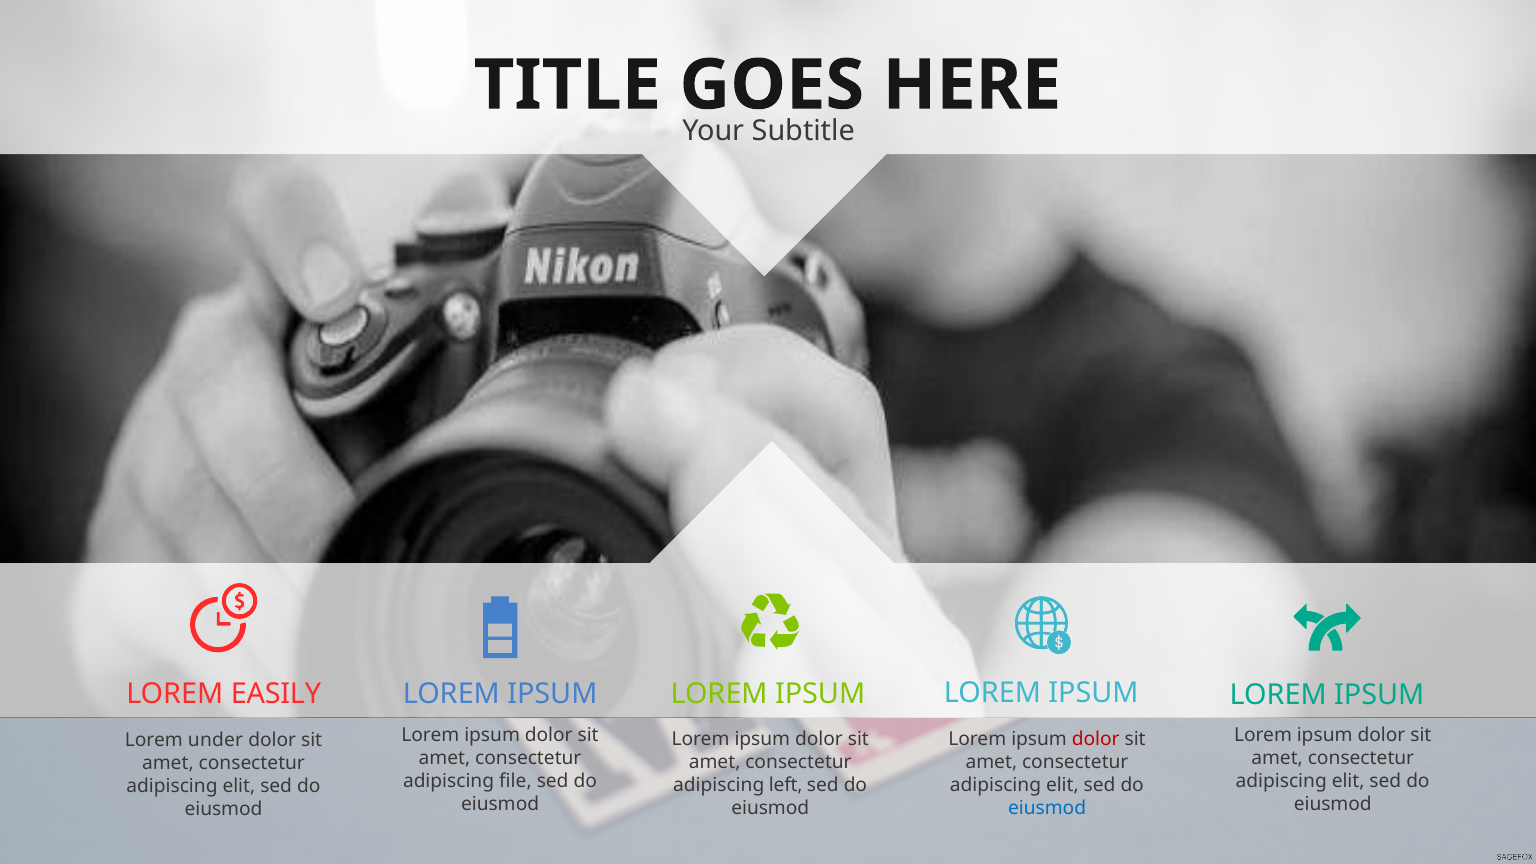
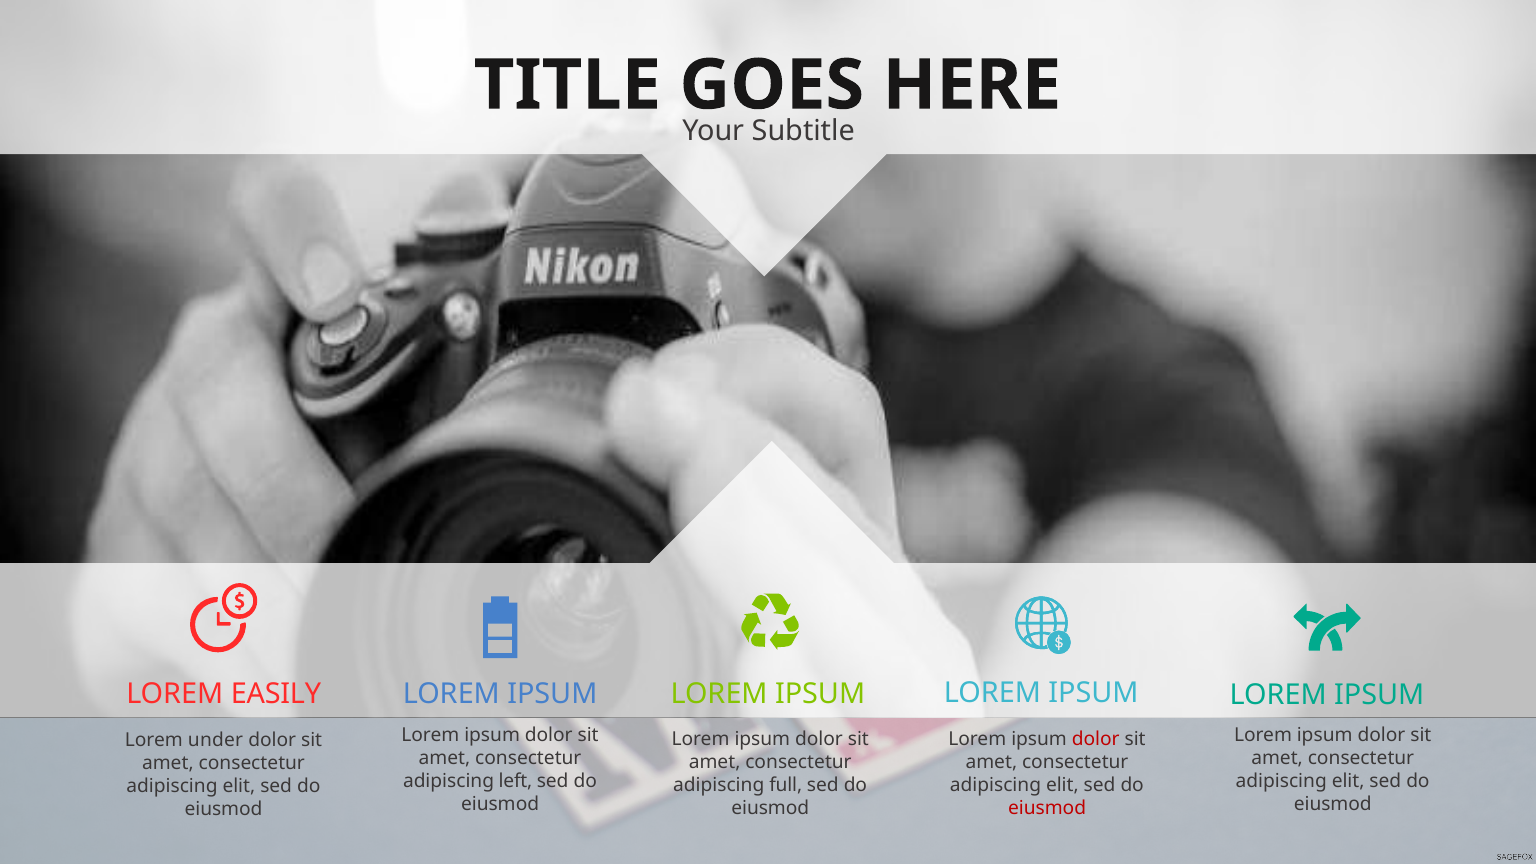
file: file -> left
left: left -> full
eiusmod at (1047, 808) colour: blue -> red
